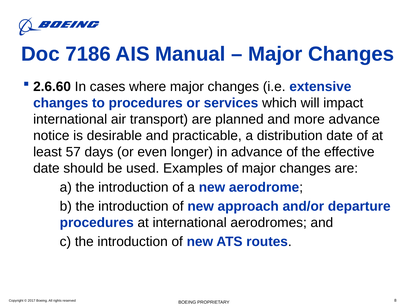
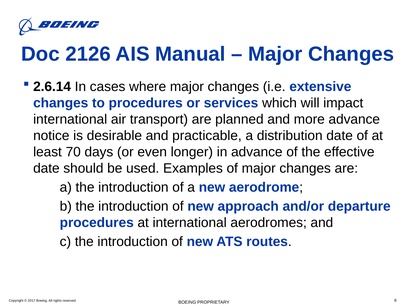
7186: 7186 -> 2126
2.6.60: 2.6.60 -> 2.6.14
57: 57 -> 70
